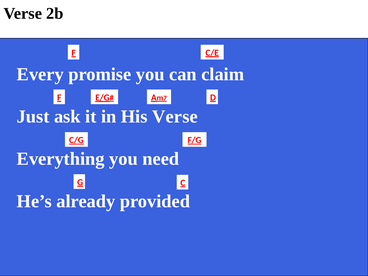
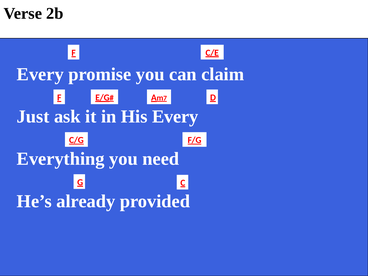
His Verse: Verse -> Every
